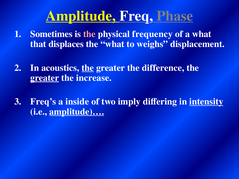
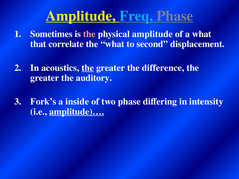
Freq colour: white -> light blue
physical frequency: frequency -> amplitude
displaces: displaces -> correlate
weighs: weighs -> second
greater at (45, 78) underline: present -> none
increase: increase -> auditory
Freq’s: Freq’s -> Fork’s
two imply: imply -> phase
intensity underline: present -> none
